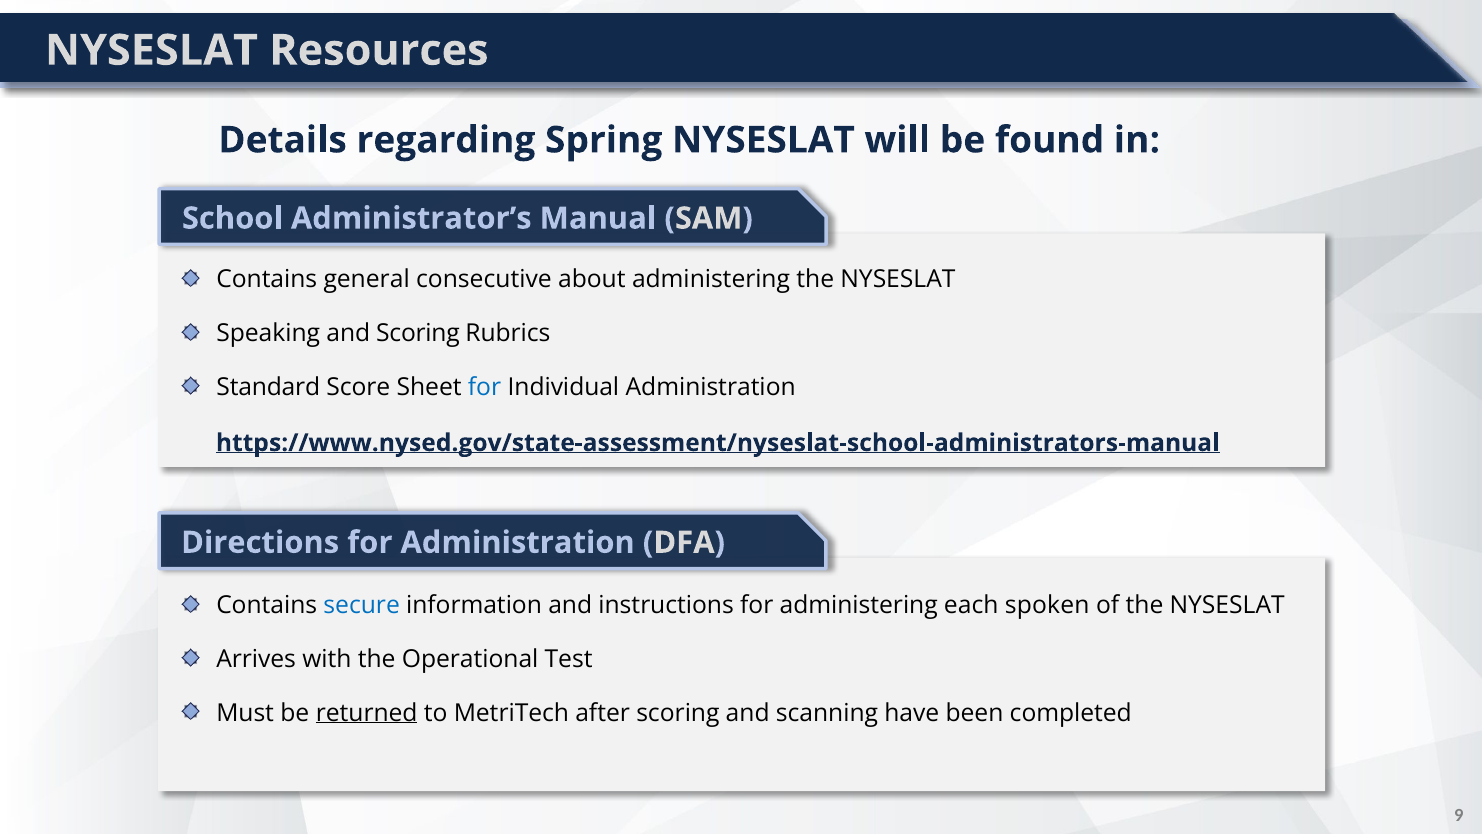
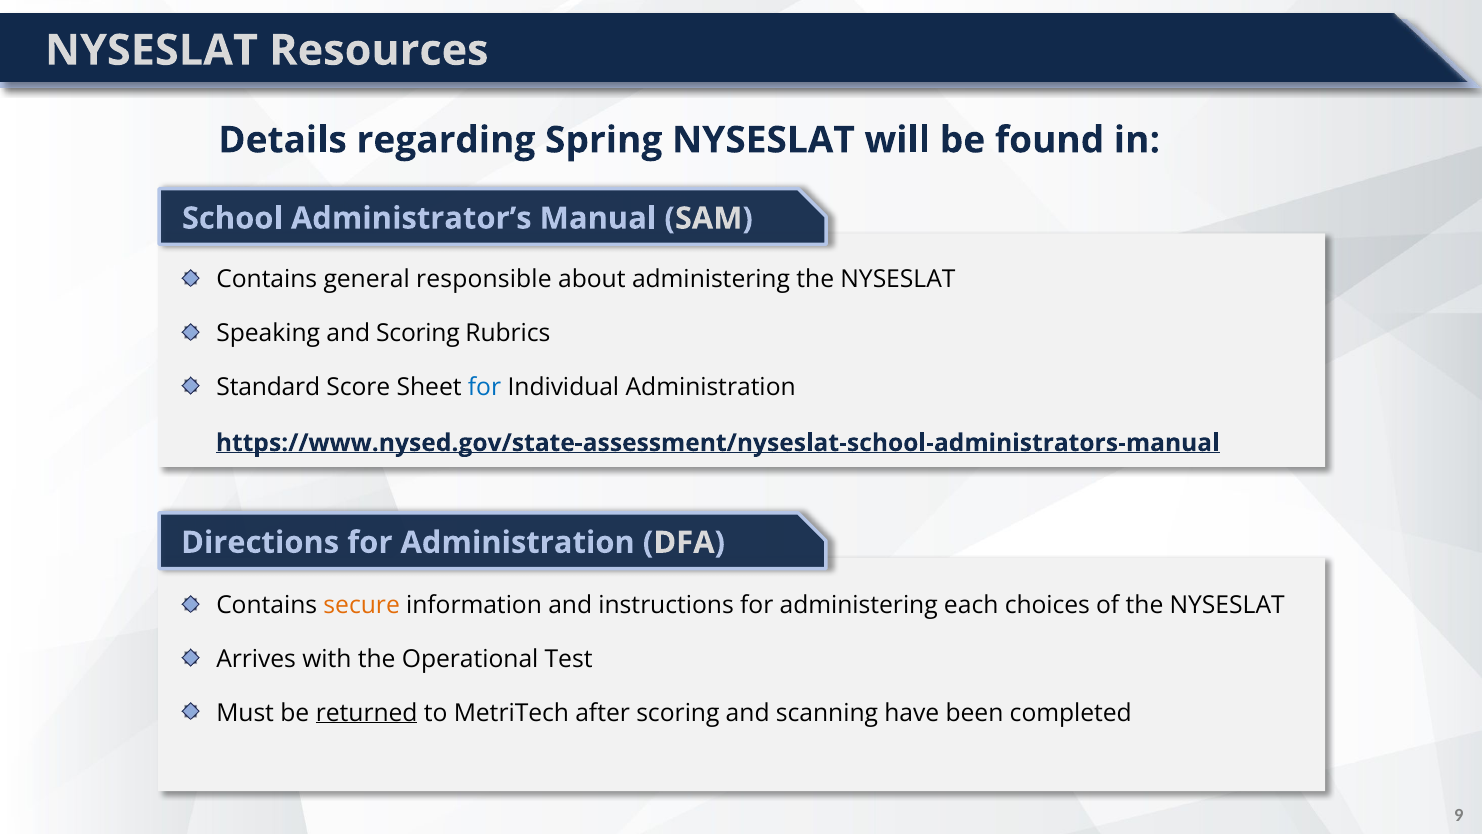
consecutive: consecutive -> responsible
secure colour: blue -> orange
spoken: spoken -> choices
